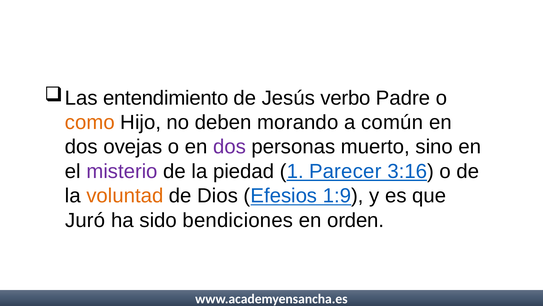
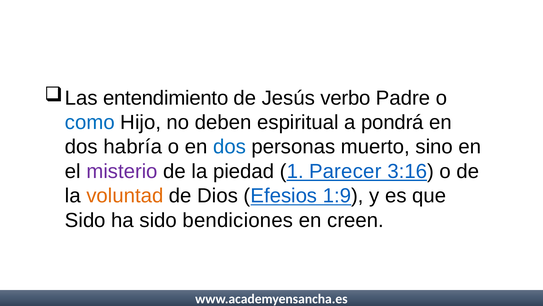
como colour: orange -> blue
morando: morando -> espiritual
común: común -> pondrá
ovejas: ovejas -> habría
dos at (229, 147) colour: purple -> blue
Juró at (85, 220): Juró -> Sido
orden: orden -> creen
